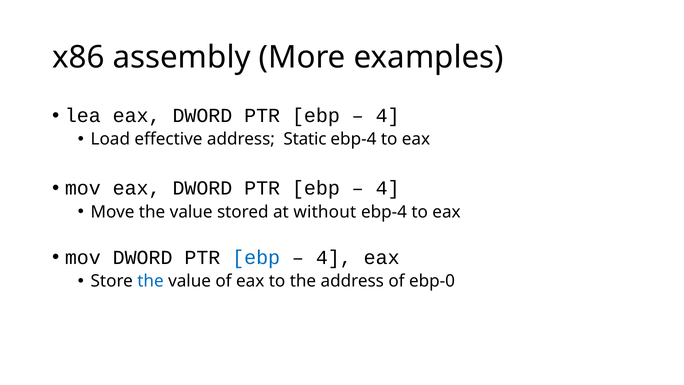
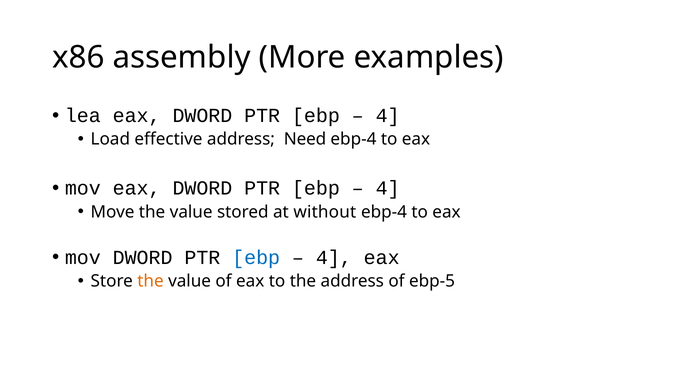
Static: Static -> Need
the at (150, 281) colour: blue -> orange
ebp-0: ebp-0 -> ebp-5
